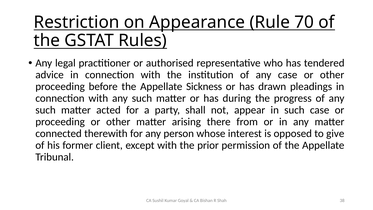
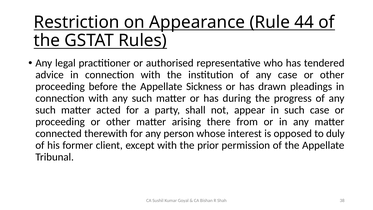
70: 70 -> 44
give: give -> duly
